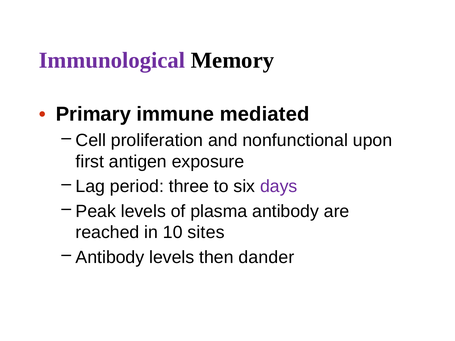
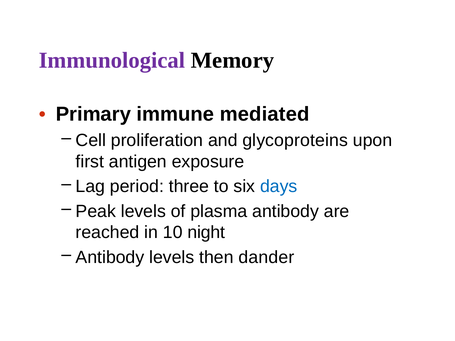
nonfunctional: nonfunctional -> glycoproteins
days colour: purple -> blue
sites: sites -> night
